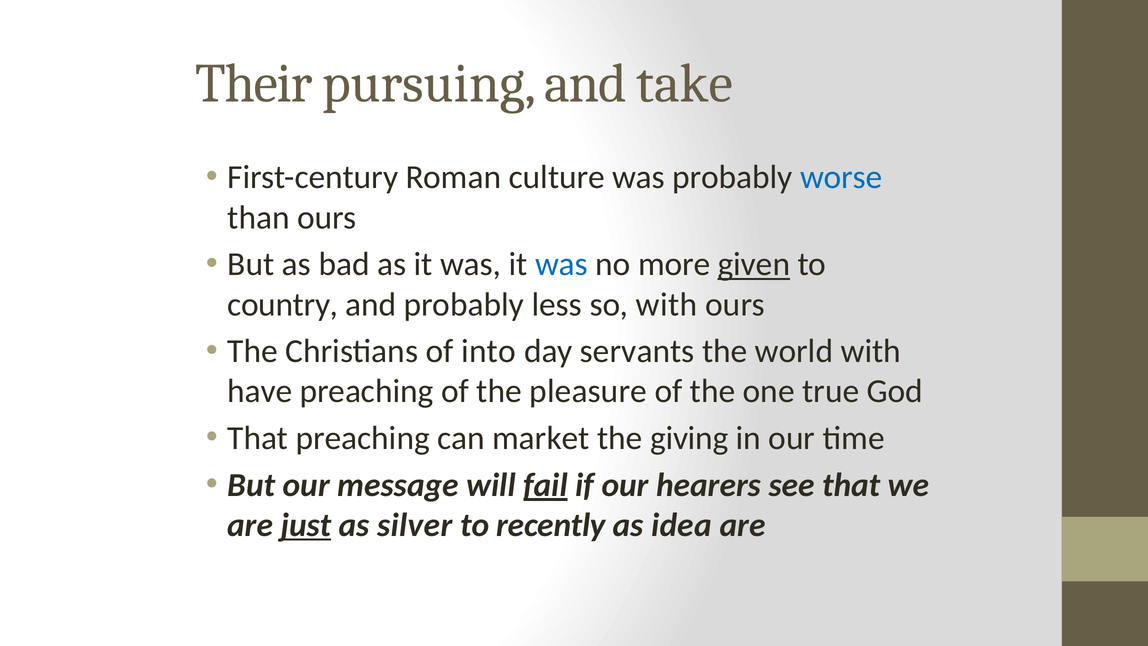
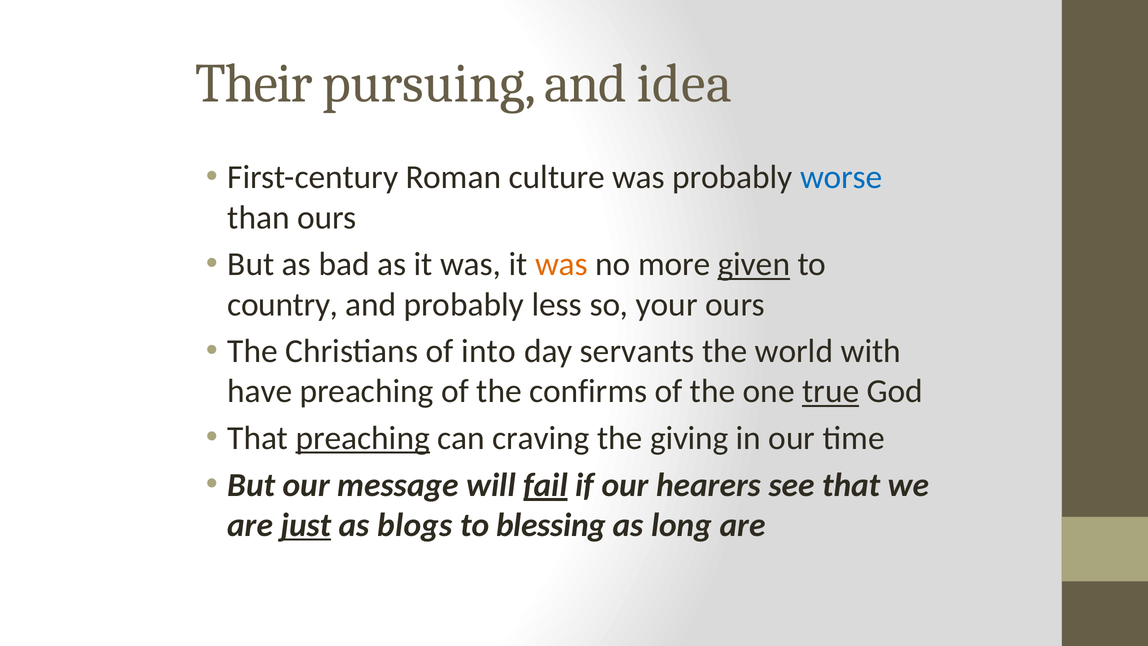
take: take -> idea
was at (561, 264) colour: blue -> orange
so with: with -> your
pleasure: pleasure -> confirms
true underline: none -> present
preaching at (363, 438) underline: none -> present
market: market -> craving
silver: silver -> blogs
recently: recently -> blessing
idea: idea -> long
